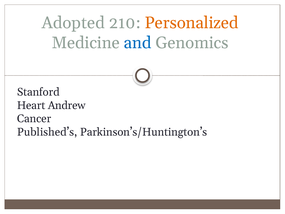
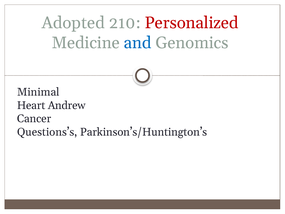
Personalized colour: orange -> red
Stanford: Stanford -> Minimal
Published’s: Published’s -> Questions’s
